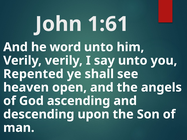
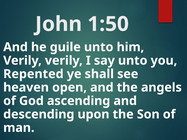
1:61: 1:61 -> 1:50
word: word -> guile
